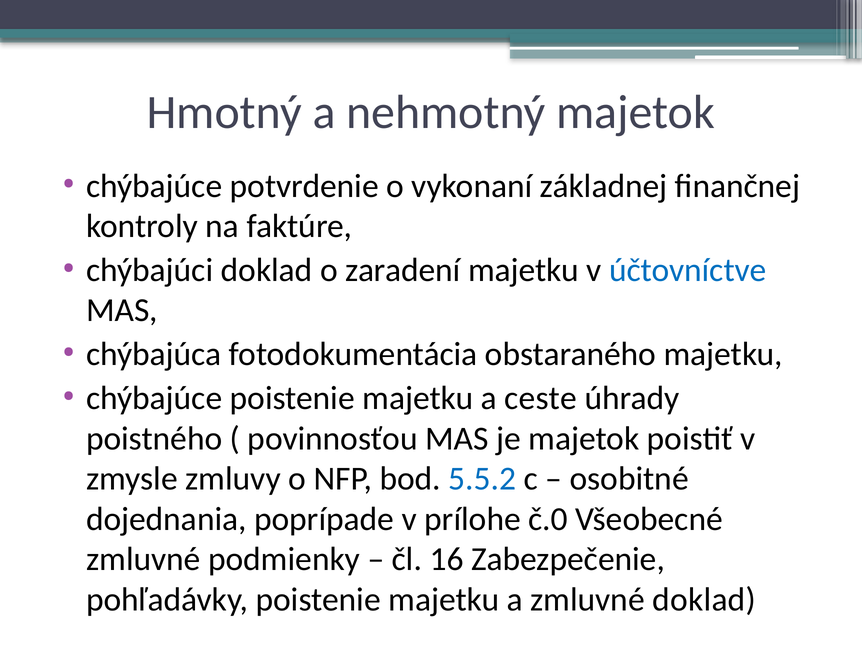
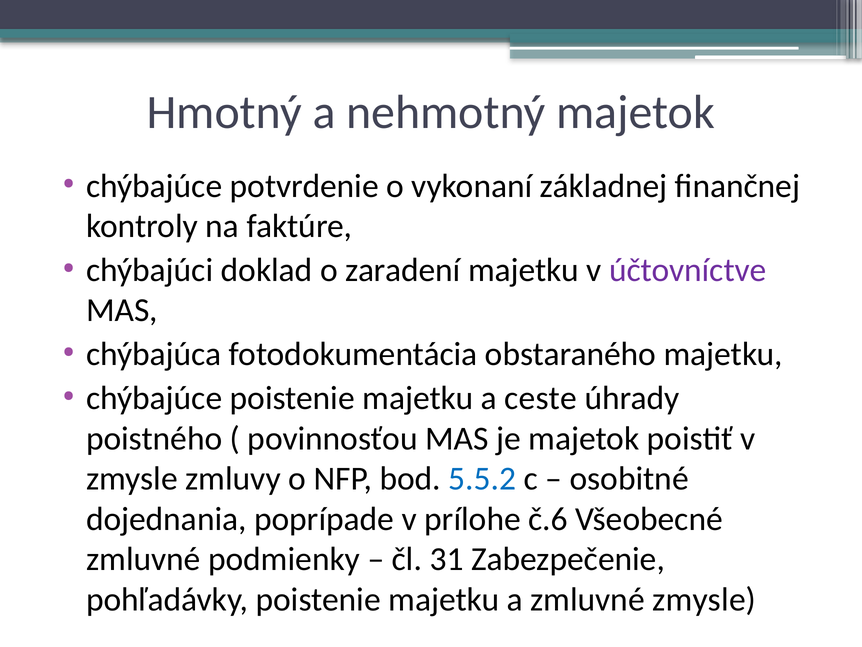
účtovníctve colour: blue -> purple
č.0: č.0 -> č.6
16: 16 -> 31
zmluvné doklad: doklad -> zmysle
